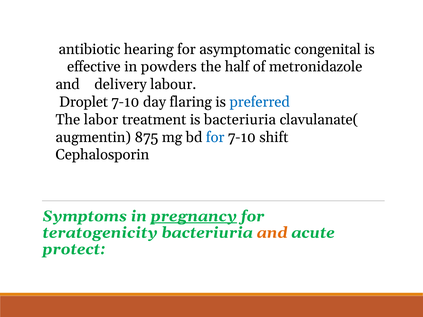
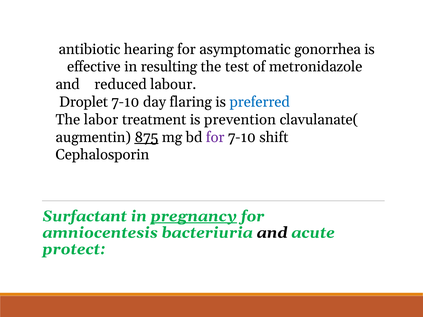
congenital: congenital -> gonorrhea
powders: powders -> resulting
half: half -> test
delivery: delivery -> reduced
is bacteriuria: bacteriuria -> prevention
875 underline: none -> present
for at (215, 137) colour: blue -> purple
Symptoms: Symptoms -> Surfactant
teratogenicity: teratogenicity -> amniocentesis
and at (272, 233) colour: orange -> black
